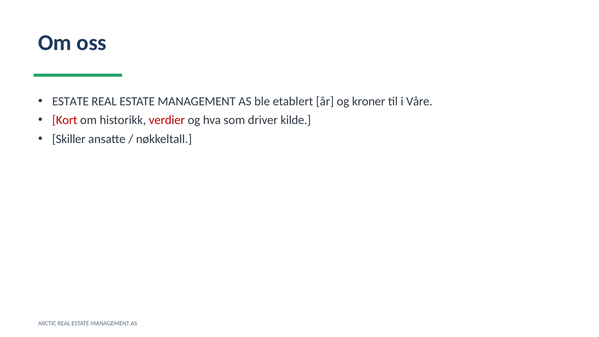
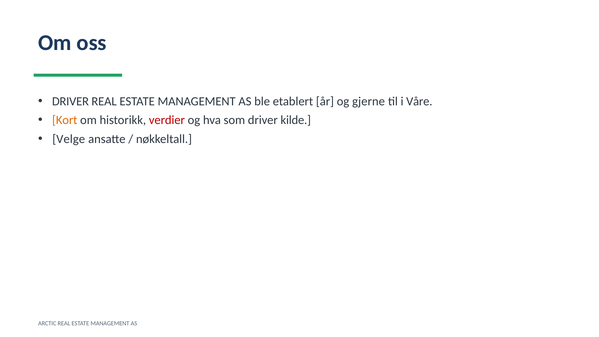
ESTATE at (70, 101): ESTATE -> DRIVER
kroner: kroner -> gjerne
Kort colour: red -> orange
Skiller: Skiller -> Velge
